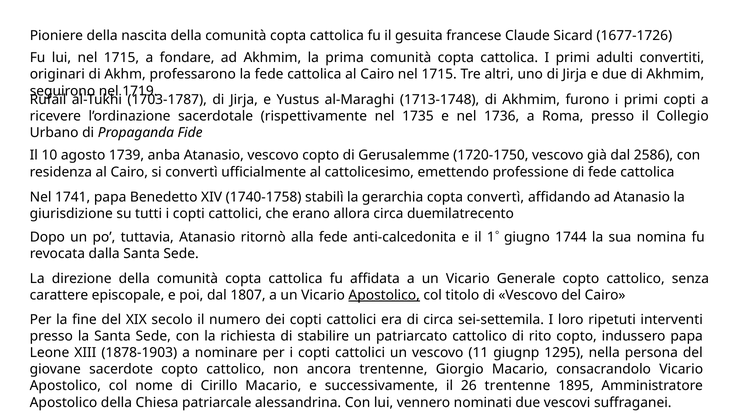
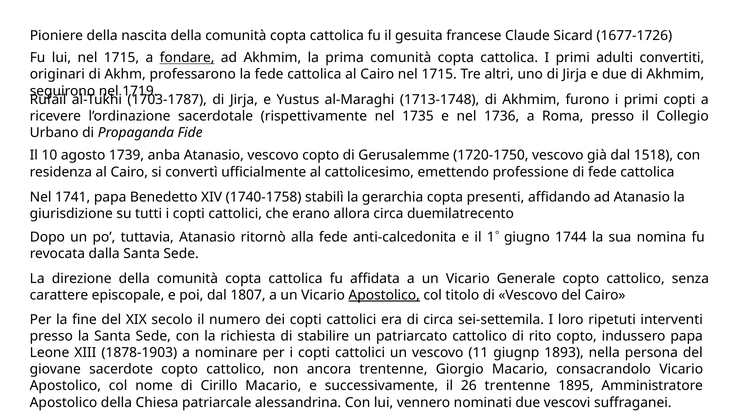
fondare underline: none -> present
2586: 2586 -> 1518
copta convertì: convertì -> presenti
1295: 1295 -> 1893
